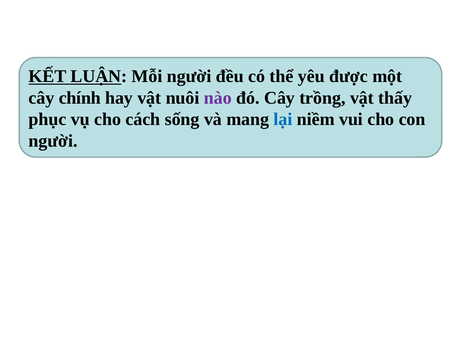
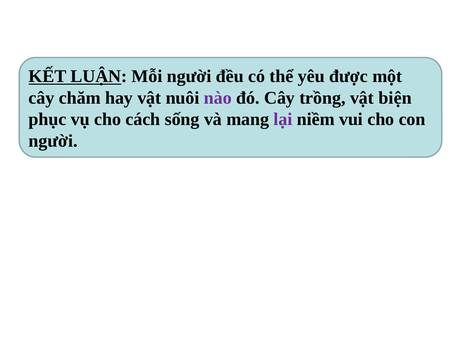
chính: chính -> chăm
thấy: thấy -> biện
lại colour: blue -> purple
